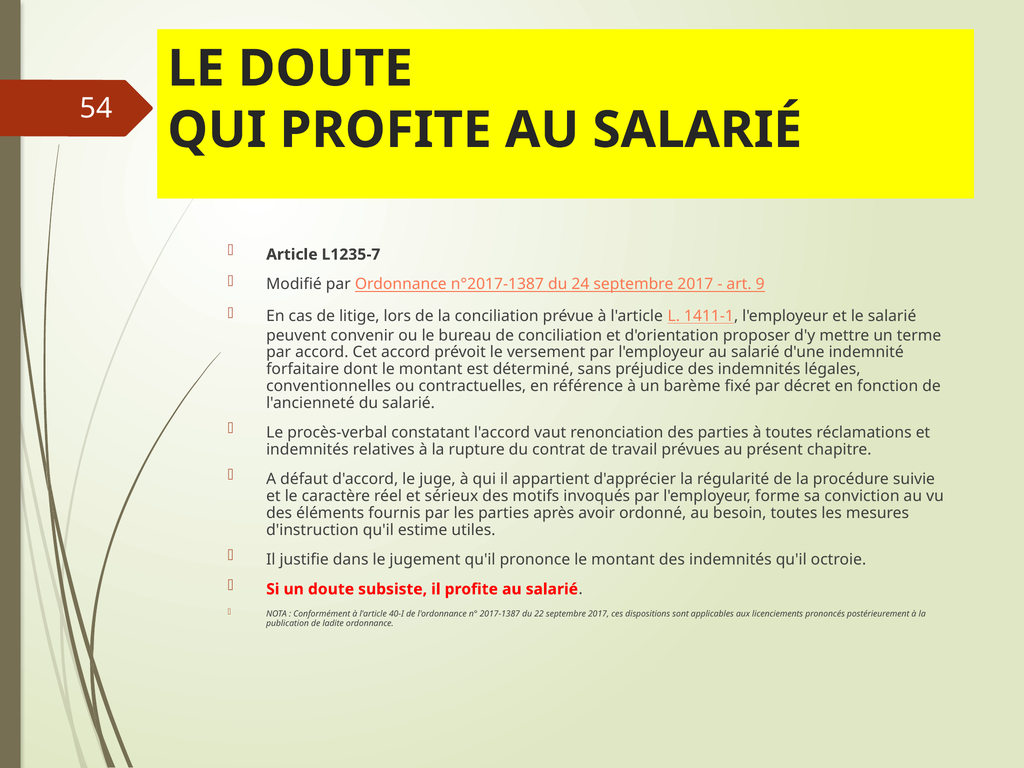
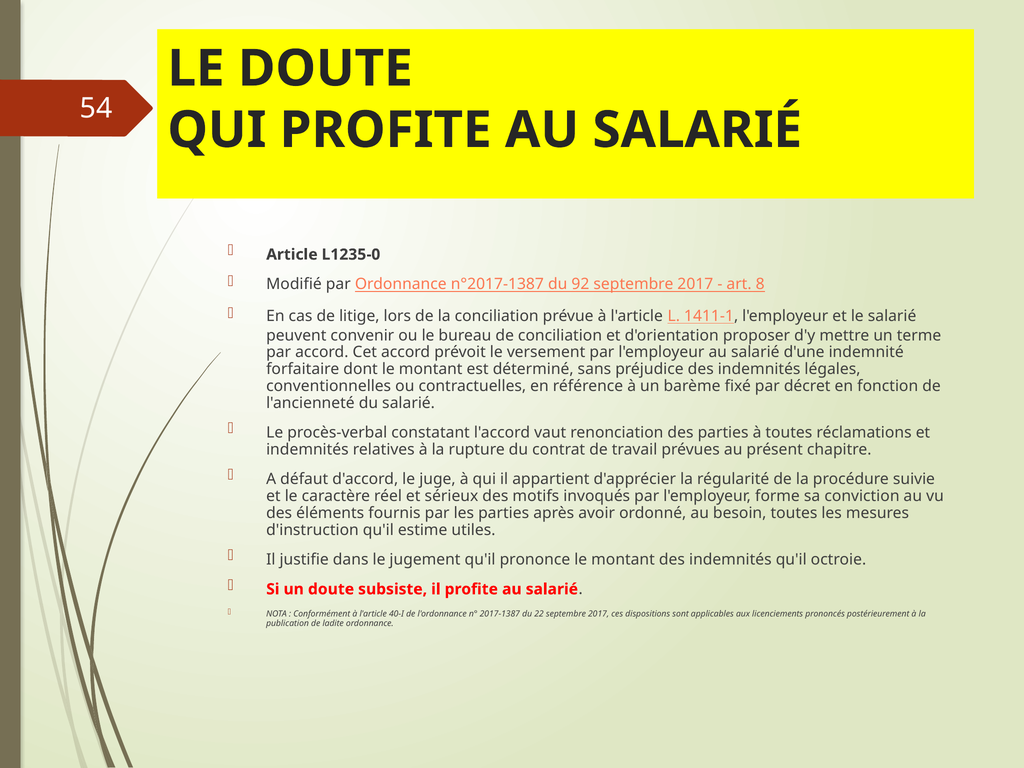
L1235-7: L1235-7 -> L1235-0
24: 24 -> 92
9: 9 -> 8
